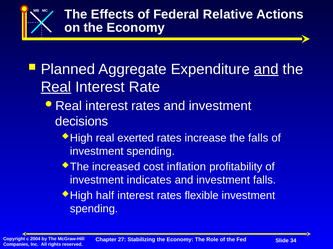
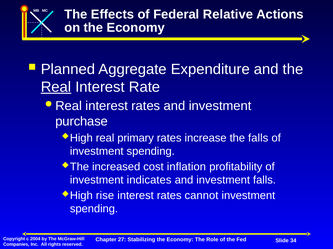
and at (266, 69) underline: present -> none
decisions: decisions -> purchase
exerted: exerted -> primary
half: half -> rise
flexible: flexible -> cannot
